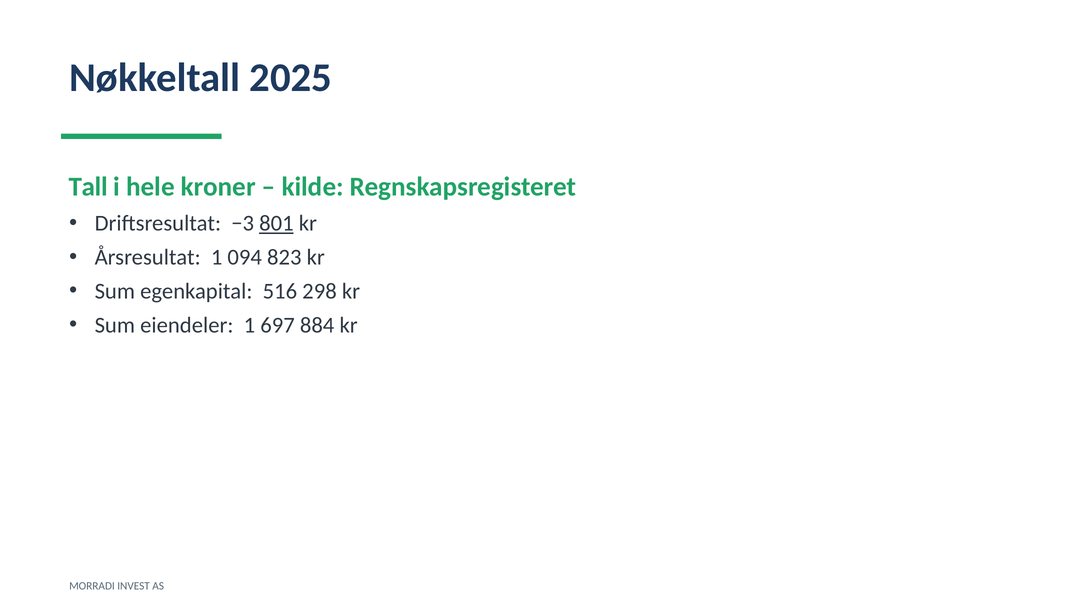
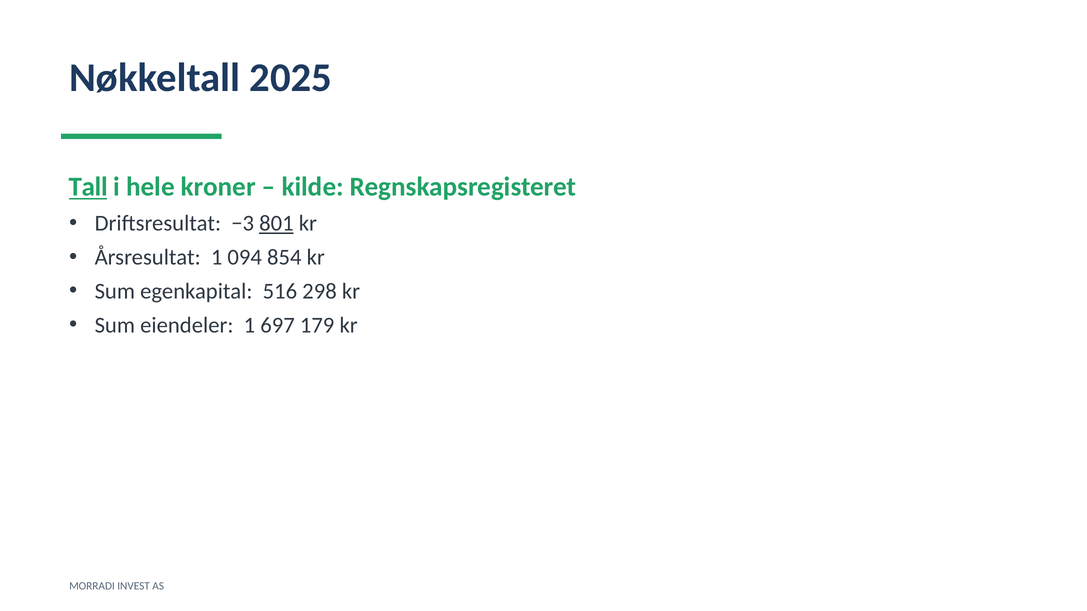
Tall underline: none -> present
823: 823 -> 854
884: 884 -> 179
